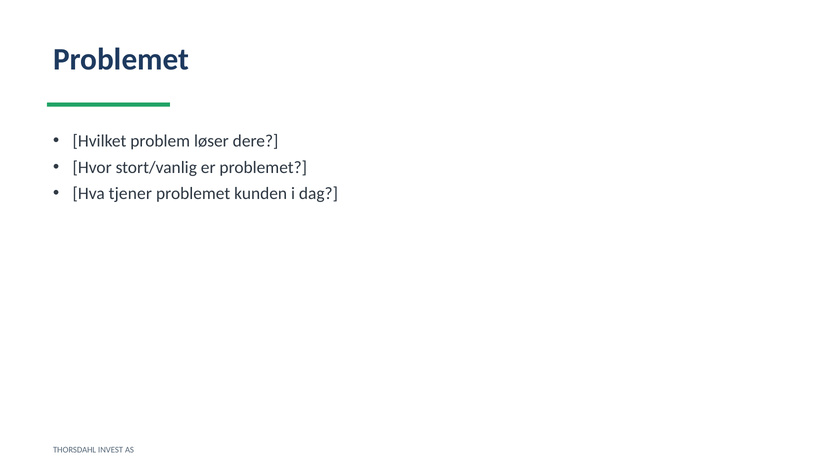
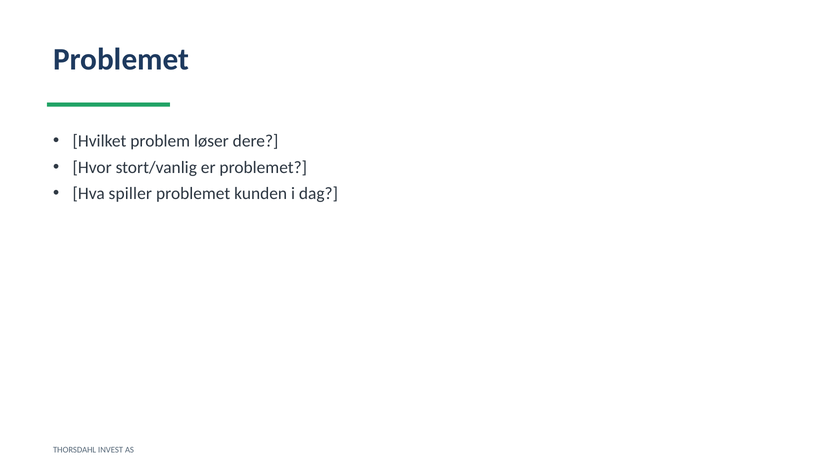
tjener: tjener -> spiller
